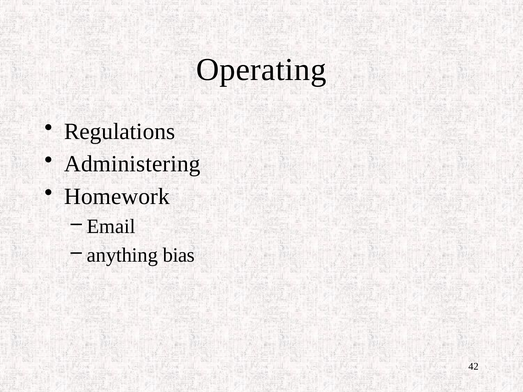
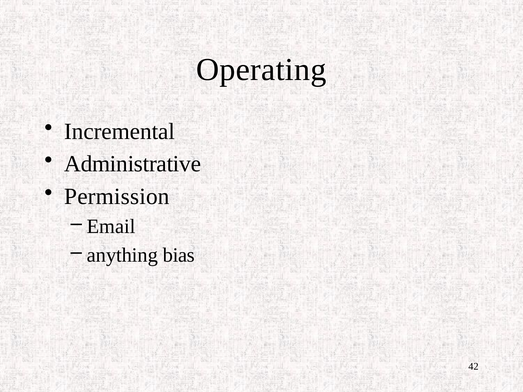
Regulations: Regulations -> Incremental
Administering: Administering -> Administrative
Homework: Homework -> Permission
